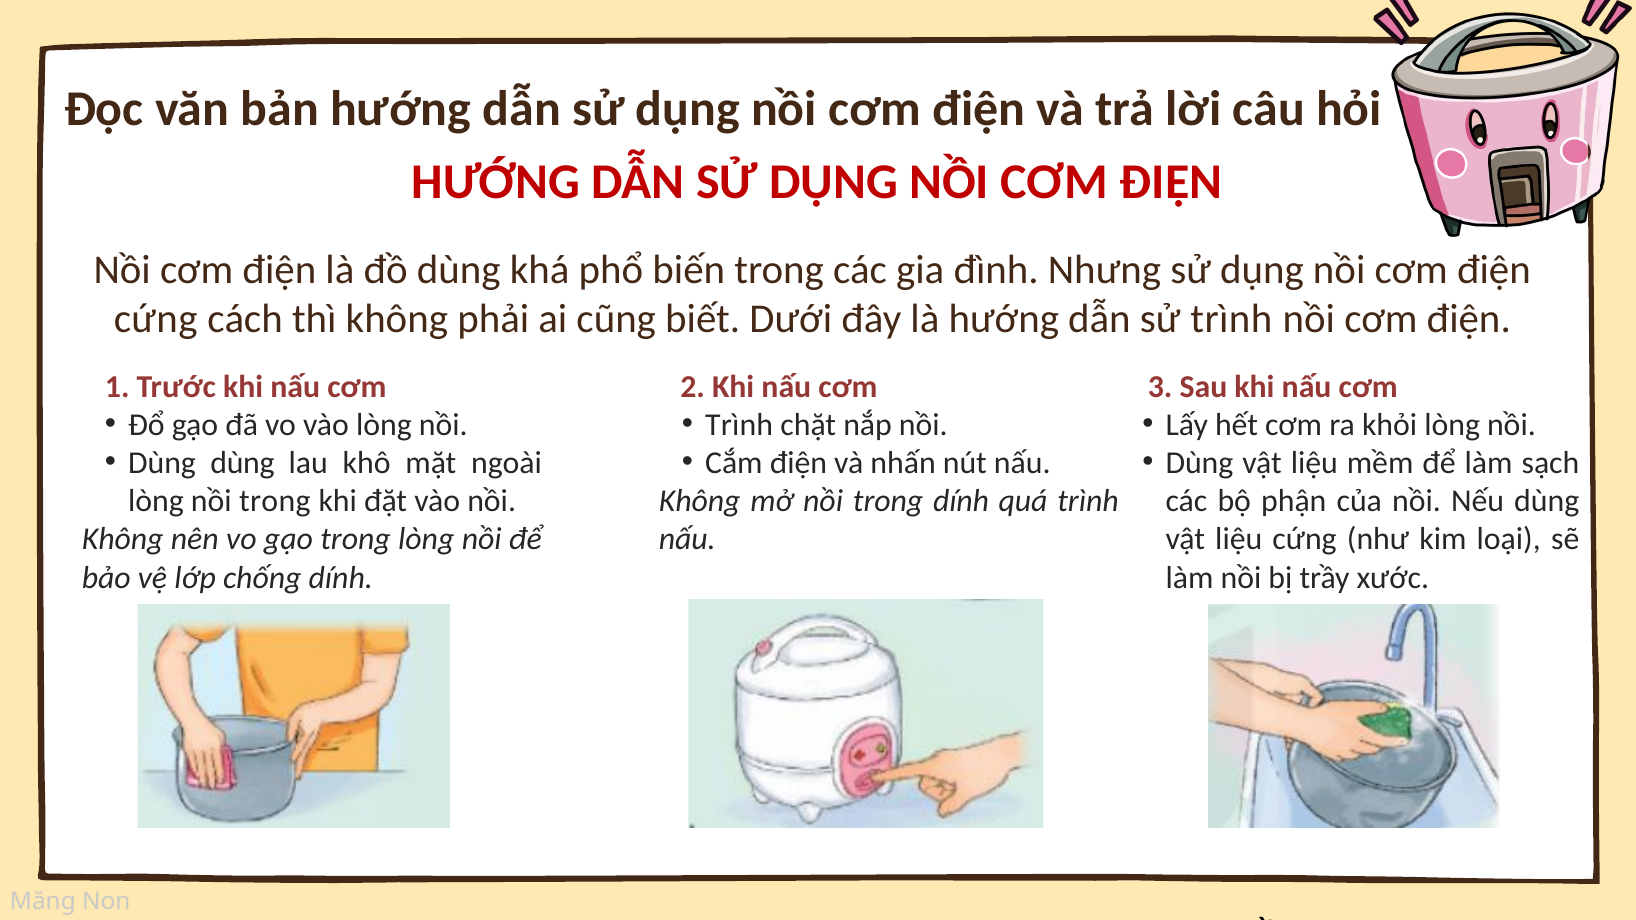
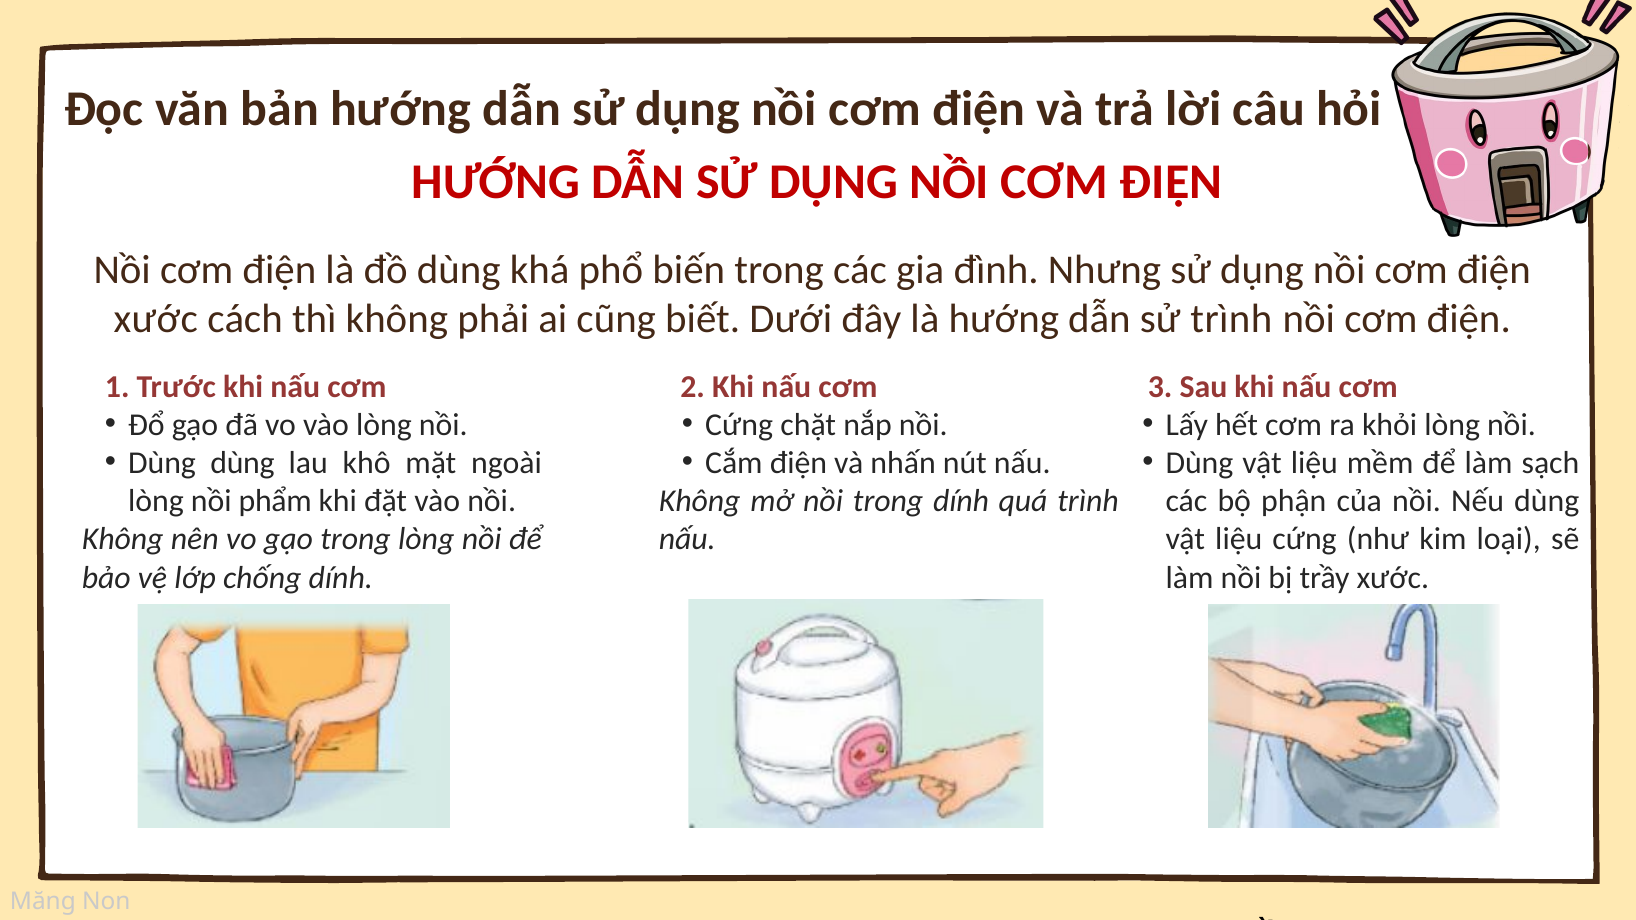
cứng at (156, 319): cứng -> xước
Trình at (739, 425): Trình -> Cứng
lòng nồi trong: trong -> phẩm
